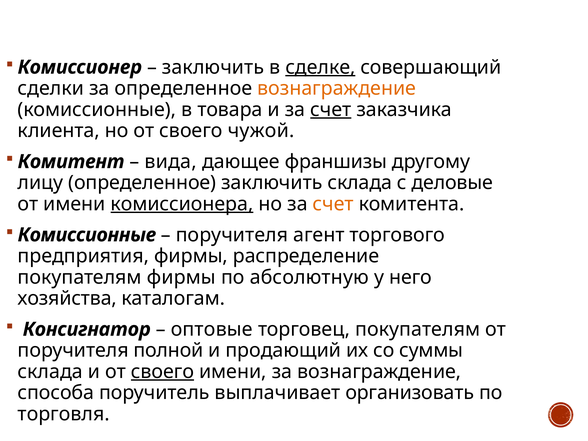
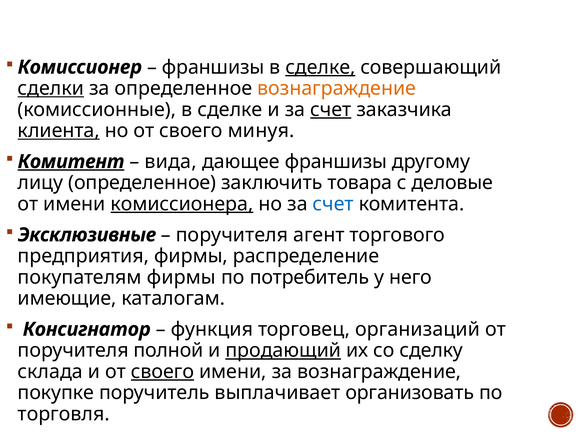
заключить at (213, 67): заключить -> франшизы
сделки underline: none -> present
комиссионные в товара: товара -> сделке
клиента underline: none -> present
чужой: чужой -> минуя
Комитент underline: none -> present
заключить склада: склада -> товара
счет at (333, 204) colour: orange -> blue
Комиссионные at (87, 235): Комиссионные -> Эксклюзивные
абсолютную: абсолютную -> потребитель
хозяйства: хозяйства -> имеющие
оптовые: оптовые -> функция
торговец покупателям: покупателям -> организаций
продающий underline: none -> present
суммы: суммы -> сделку
способа: способа -> покупке
